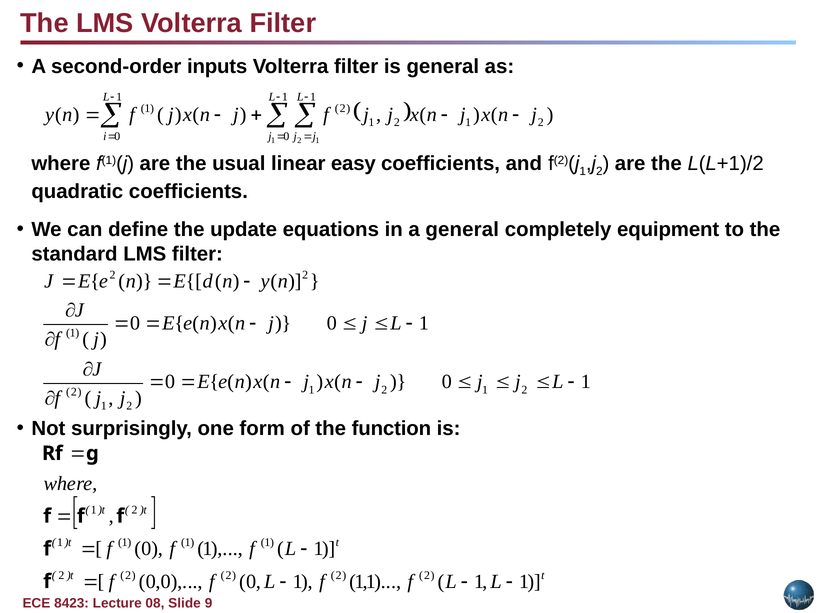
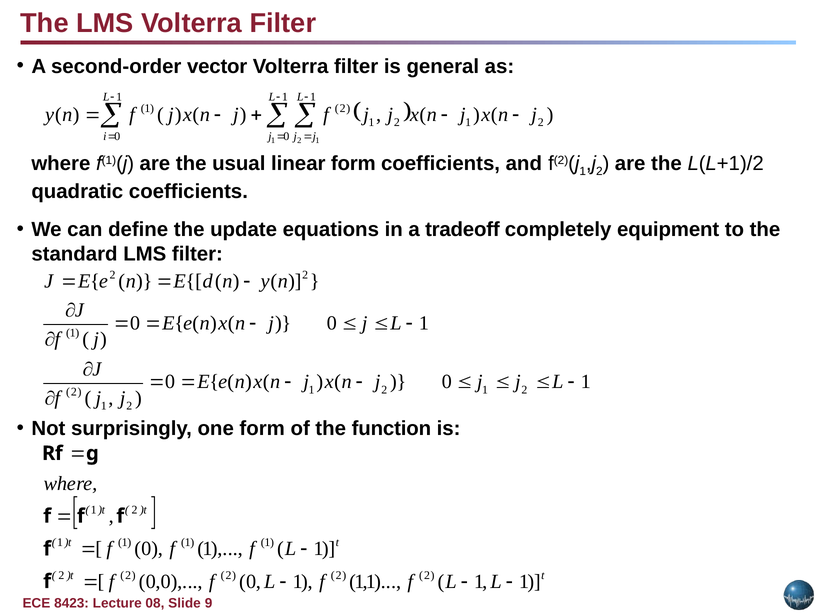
inputs: inputs -> vector
linear easy: easy -> form
a general: general -> tradeoff
